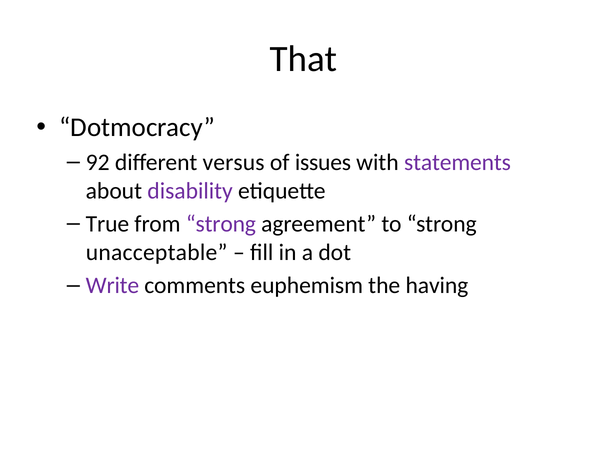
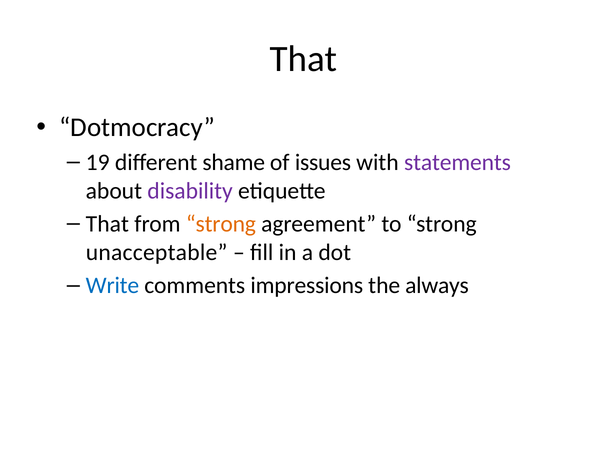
92: 92 -> 19
versus: versus -> shame
True at (107, 224): True -> That
strong at (221, 224) colour: purple -> orange
Write colour: purple -> blue
euphemism: euphemism -> impressions
having: having -> always
